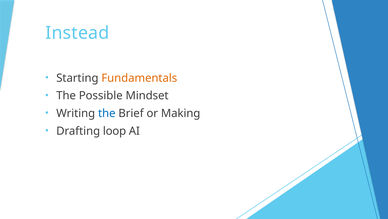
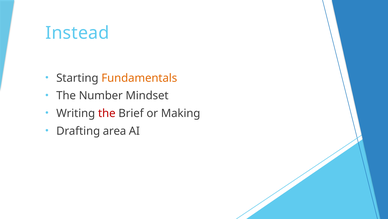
Possible: Possible -> Number
the at (107, 113) colour: blue -> red
loop: loop -> area
